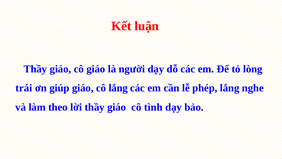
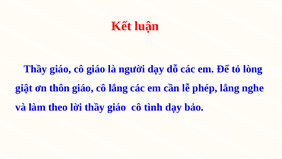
trái: trái -> giật
giúp: giúp -> thôn
